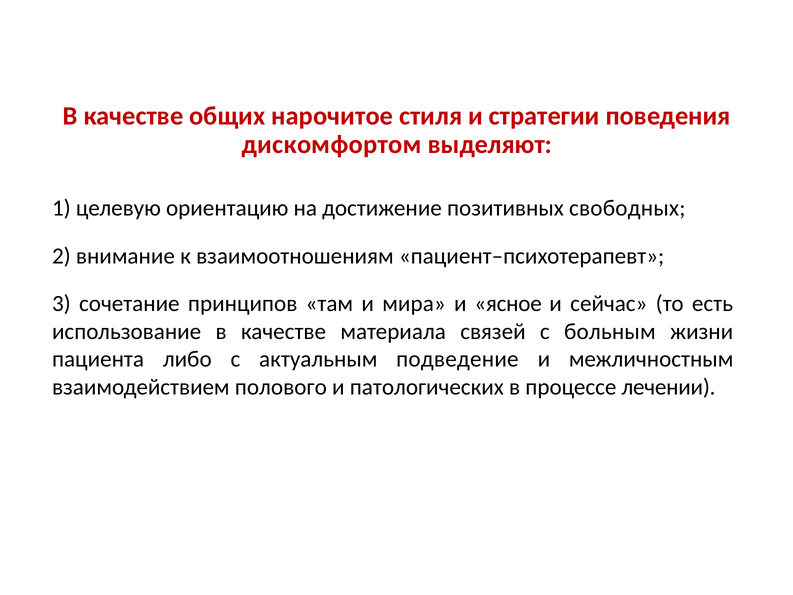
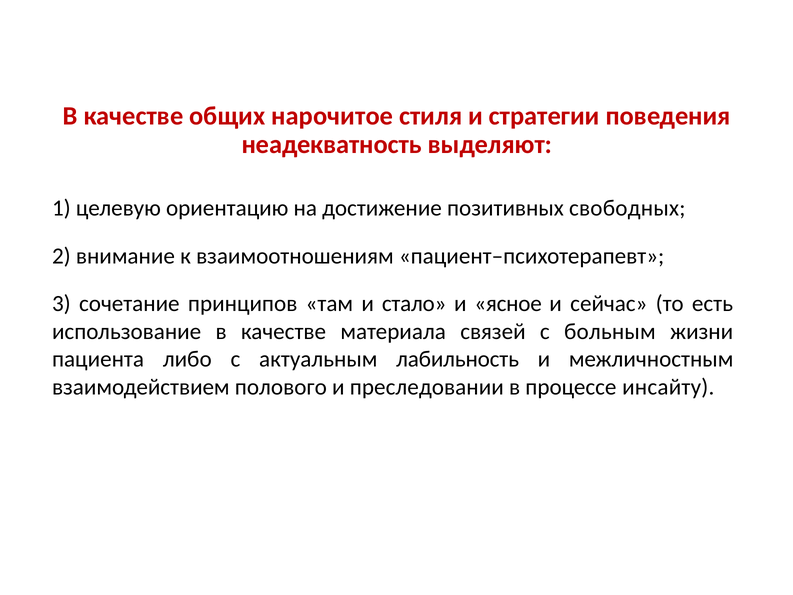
дискомфортом: дискомфортом -> неадекватность
мира: мира -> стало
подведение: подведение -> лабильность
патологических: патологических -> преследовании
лечении: лечении -> инсайту
